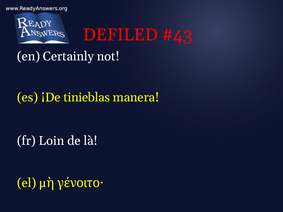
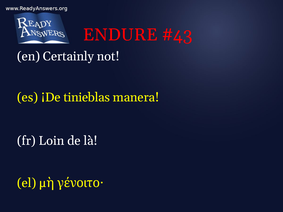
DEFILED: DEFILED -> ENDURE
